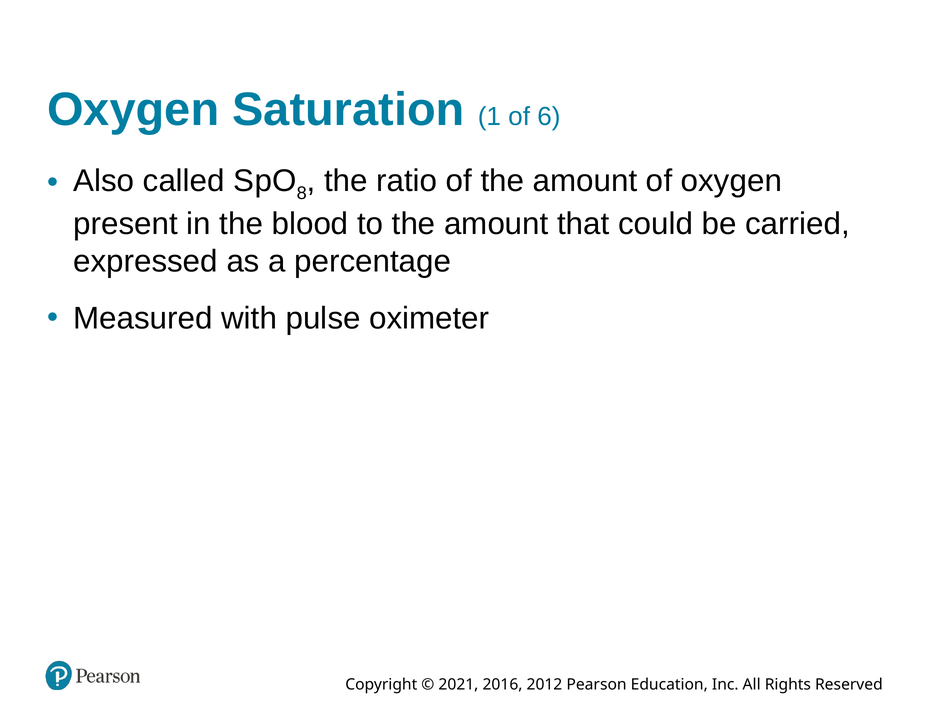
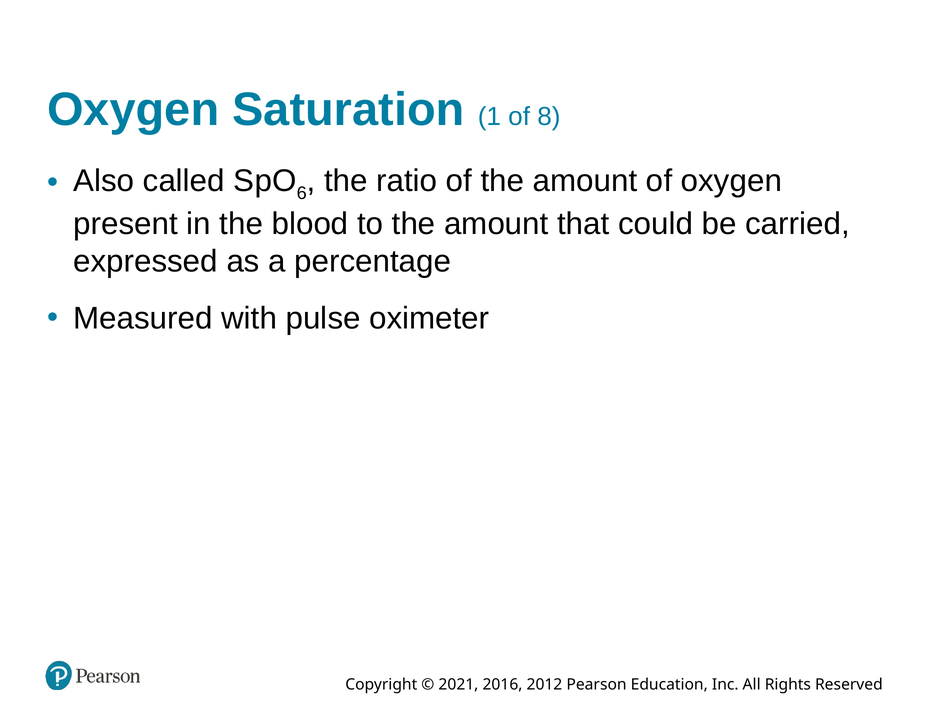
6: 6 -> 8
8: 8 -> 6
